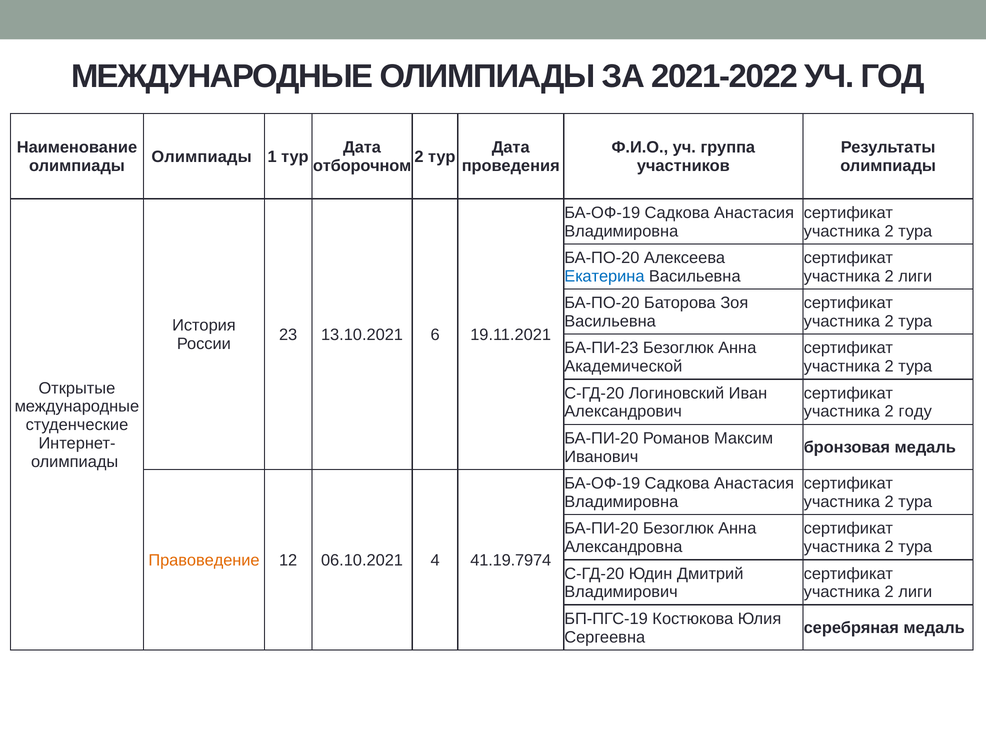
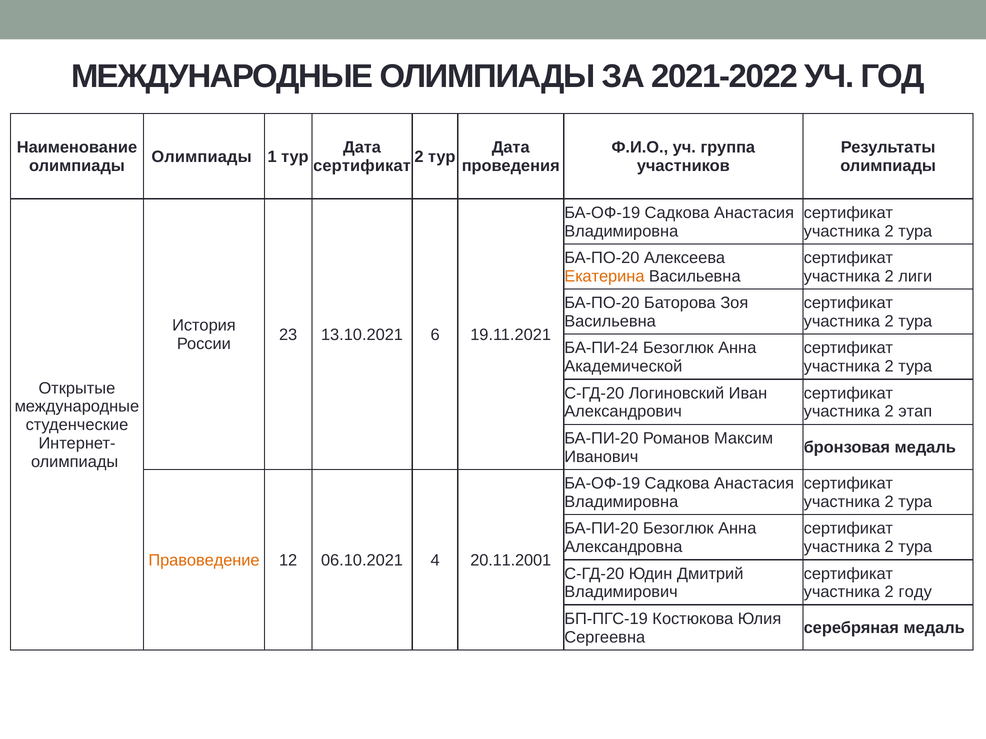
отборочном at (362, 166): отборочном -> сертификат
Екатерина colour: blue -> orange
БА-ПИ-23: БА-ПИ-23 -> БА-ПИ-24
году: году -> этап
41.19.7974: 41.19.7974 -> 20.11.2001
лиги at (915, 592): лиги -> году
